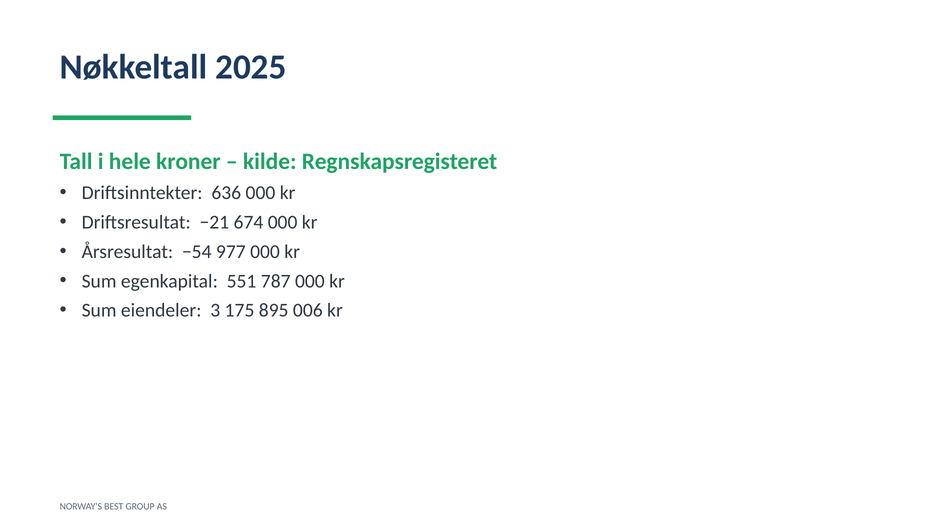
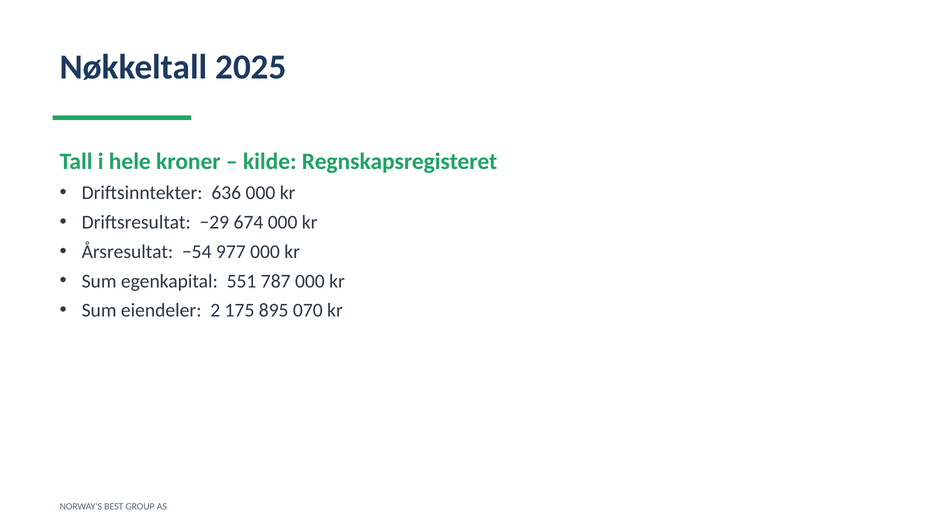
−21: −21 -> −29
3: 3 -> 2
006: 006 -> 070
